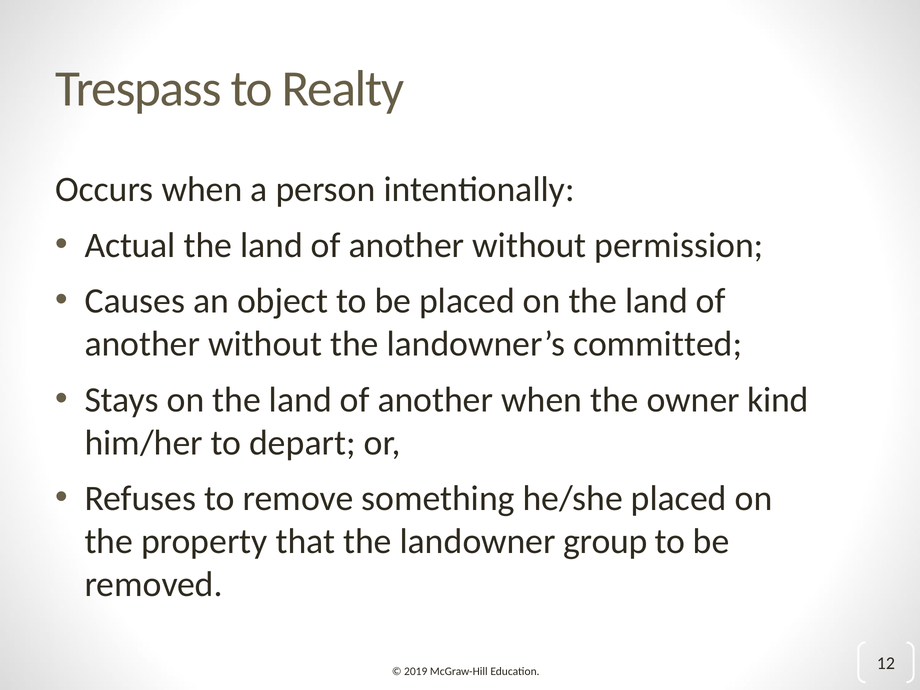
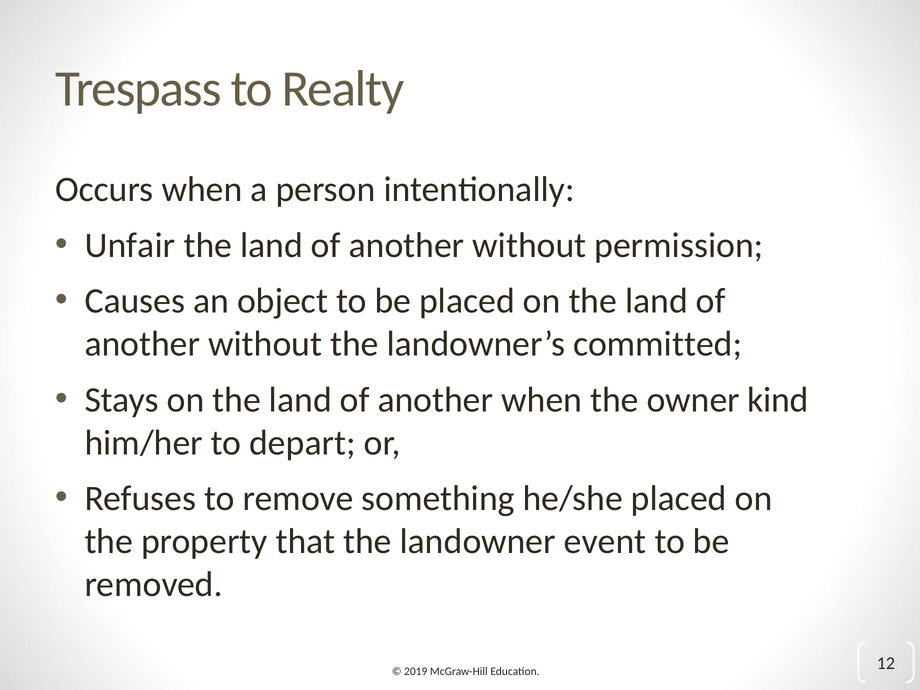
Actual: Actual -> Unfair
group: group -> event
